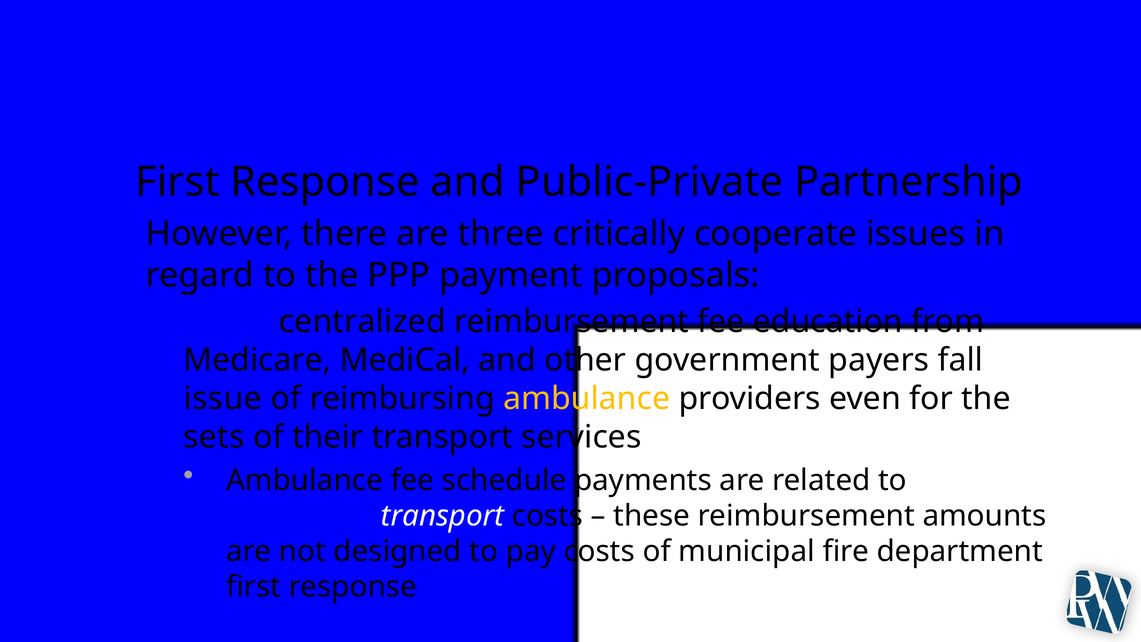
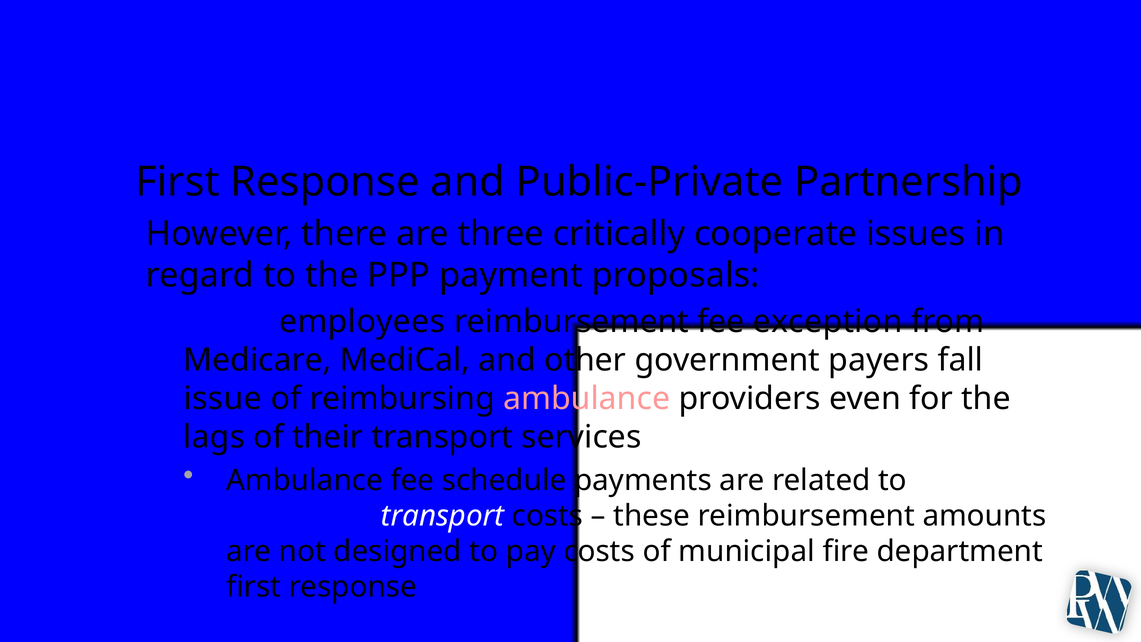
centralized: centralized -> employees
education: education -> exception
ambulance at (587, 399) colour: yellow -> pink
sets: sets -> lags
